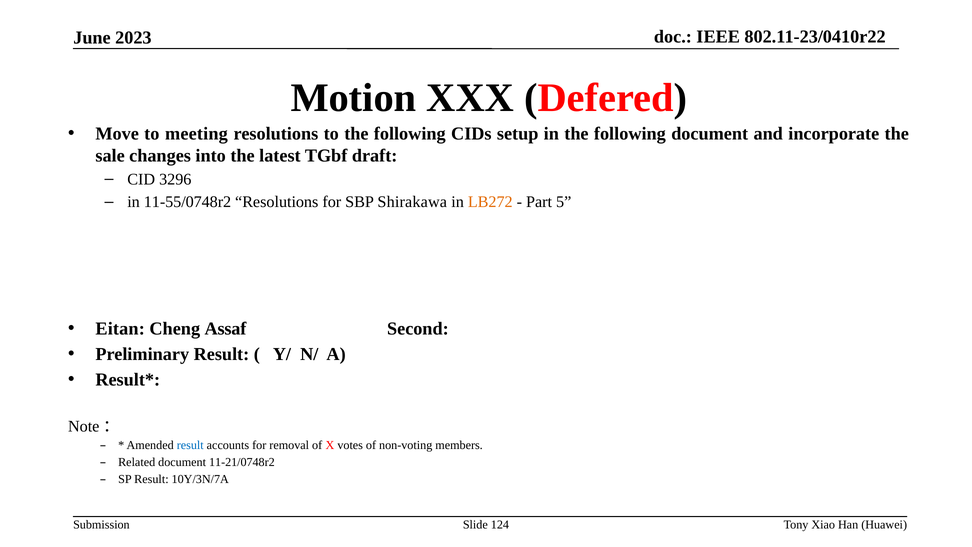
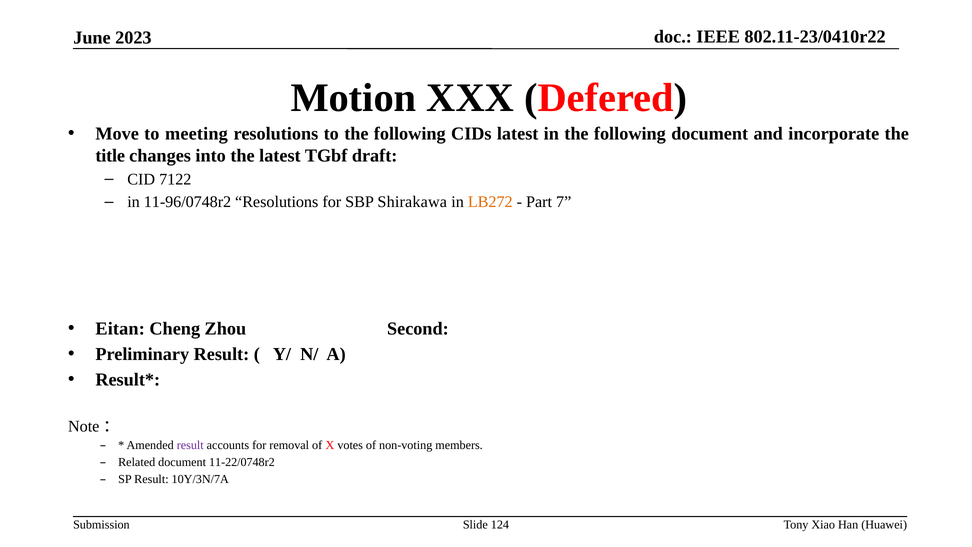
CIDs setup: setup -> latest
sale: sale -> title
3296: 3296 -> 7122
11-55/0748r2: 11-55/0748r2 -> 11-96/0748r2
5: 5 -> 7
Assaf: Assaf -> Zhou
result at (190, 445) colour: blue -> purple
11-21/0748r2: 11-21/0748r2 -> 11-22/0748r2
